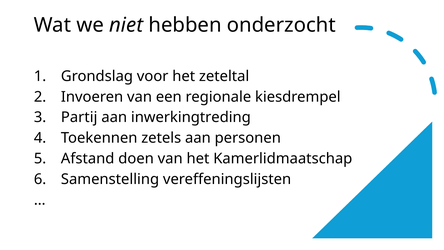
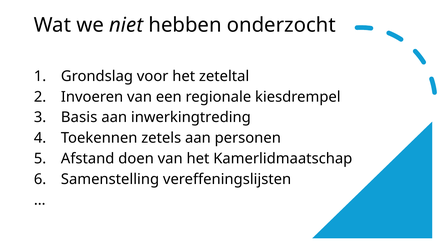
Partij: Partij -> Basis
